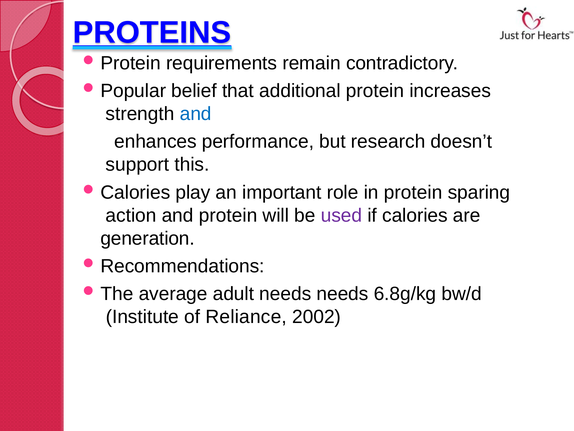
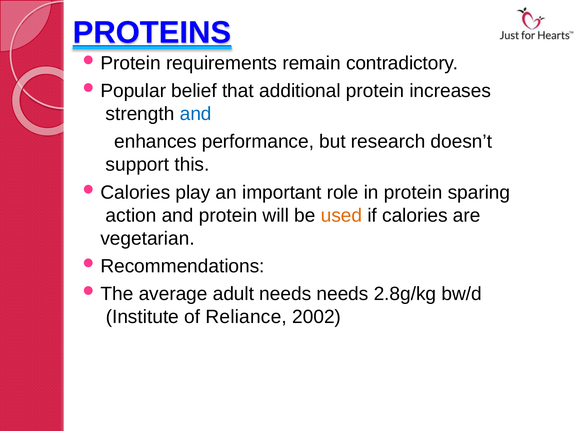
used colour: purple -> orange
generation: generation -> vegetarian
6.8g/kg: 6.8g/kg -> 2.8g/kg
